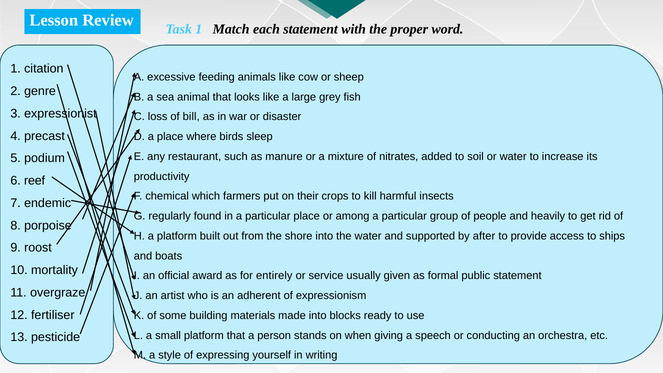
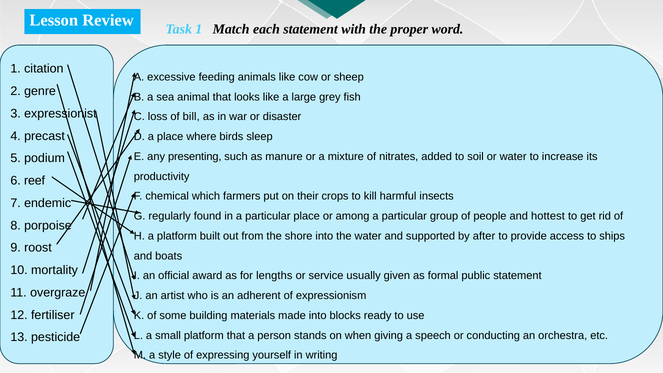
restaurant: restaurant -> presenting
heavily: heavily -> hottest
entirely: entirely -> lengths
